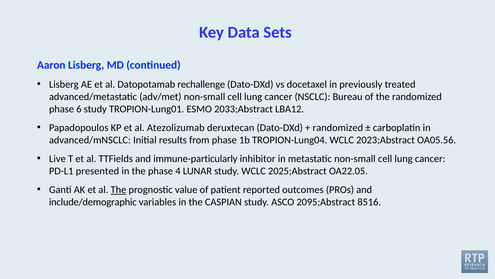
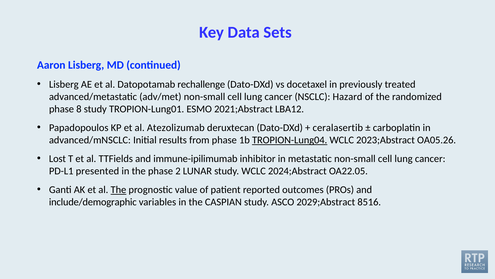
Bureau: Bureau -> Hazard
6: 6 -> 8
2033;Abstract: 2033;Abstract -> 2021;Abstract
randomized at (338, 128): randomized -> ceralasertib
TROPION-Lung04 underline: none -> present
OA05.56: OA05.56 -> OA05.26
Live: Live -> Lost
immune-particularly: immune-particularly -> immune-ipilimumab
4: 4 -> 2
2025;Abstract: 2025;Abstract -> 2024;Abstract
2095;Abstract: 2095;Abstract -> 2029;Abstract
